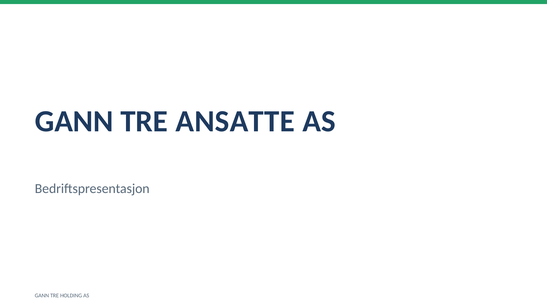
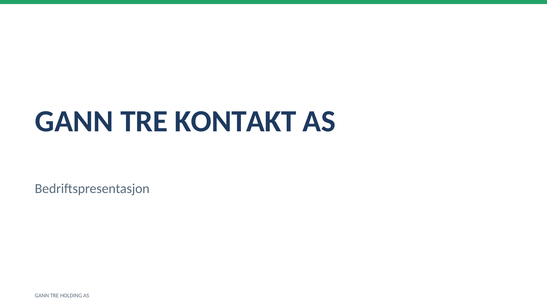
ANSATTE: ANSATTE -> KONTAKT
